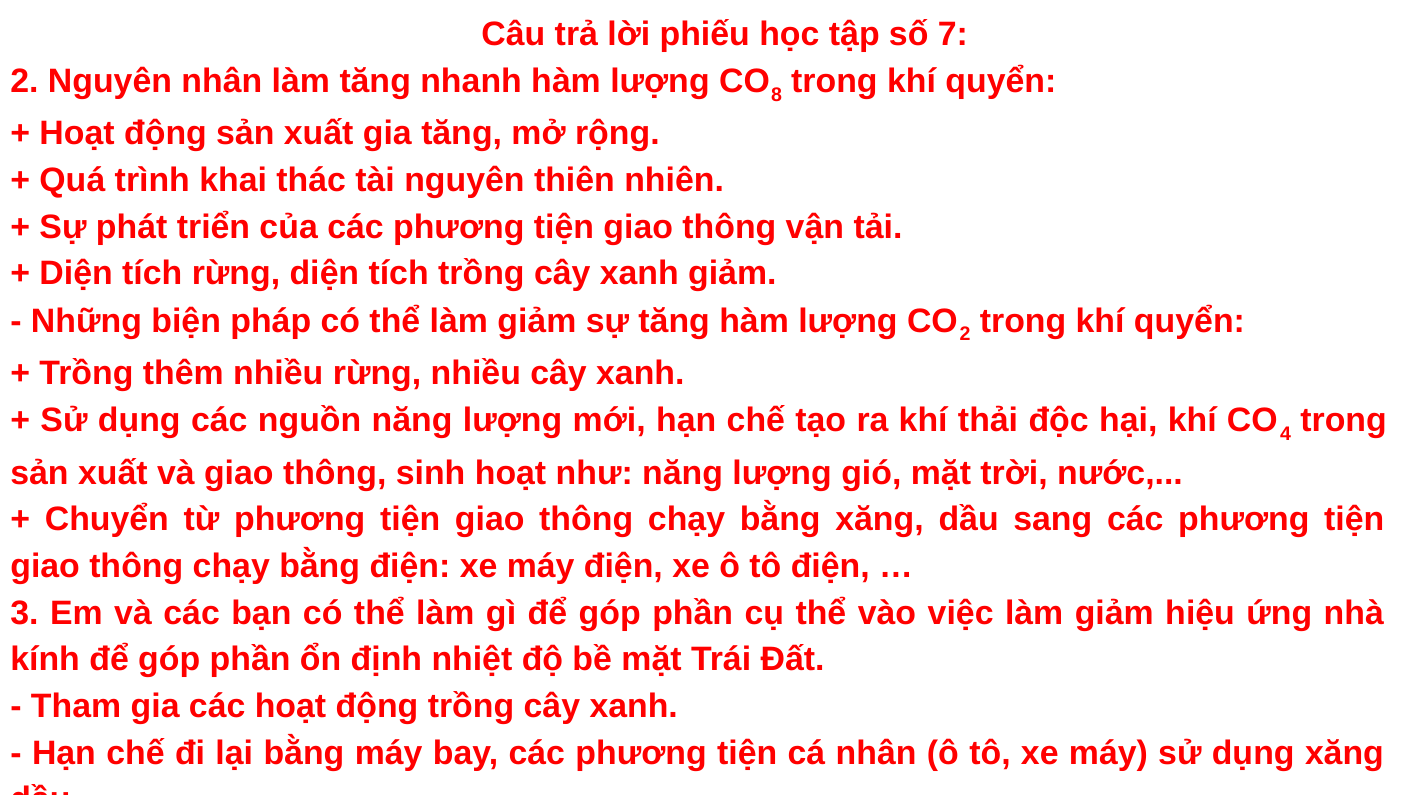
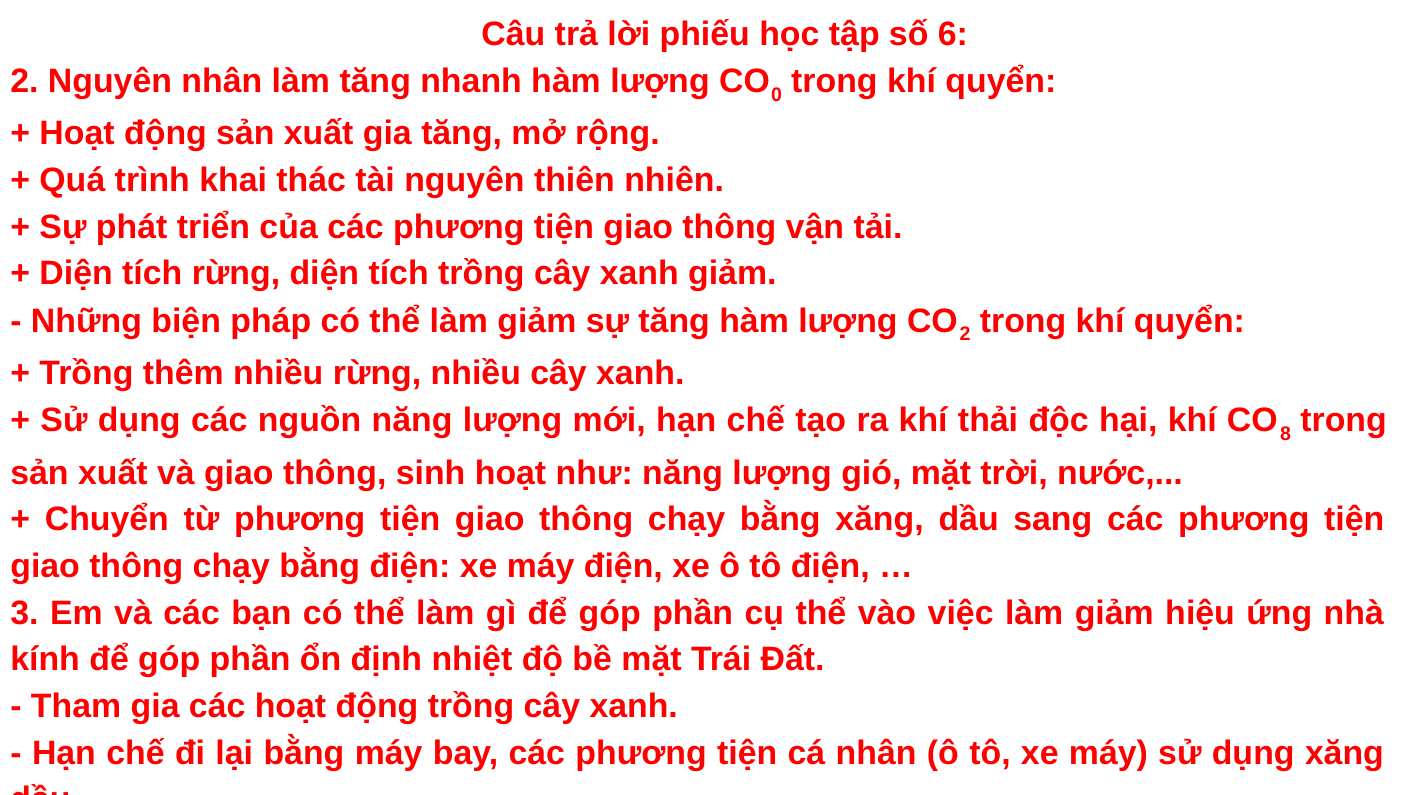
7: 7 -> 6
8: 8 -> 0
4: 4 -> 8
